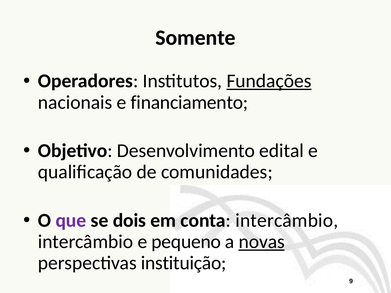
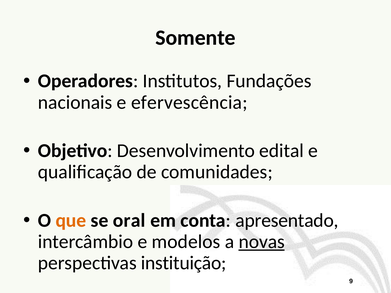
Fundações underline: present -> none
financiamento: financiamento -> efervescência
que colour: purple -> orange
dois: dois -> oral
conta intercâmbio: intercâmbio -> apresentado
pequeno: pequeno -> modelos
